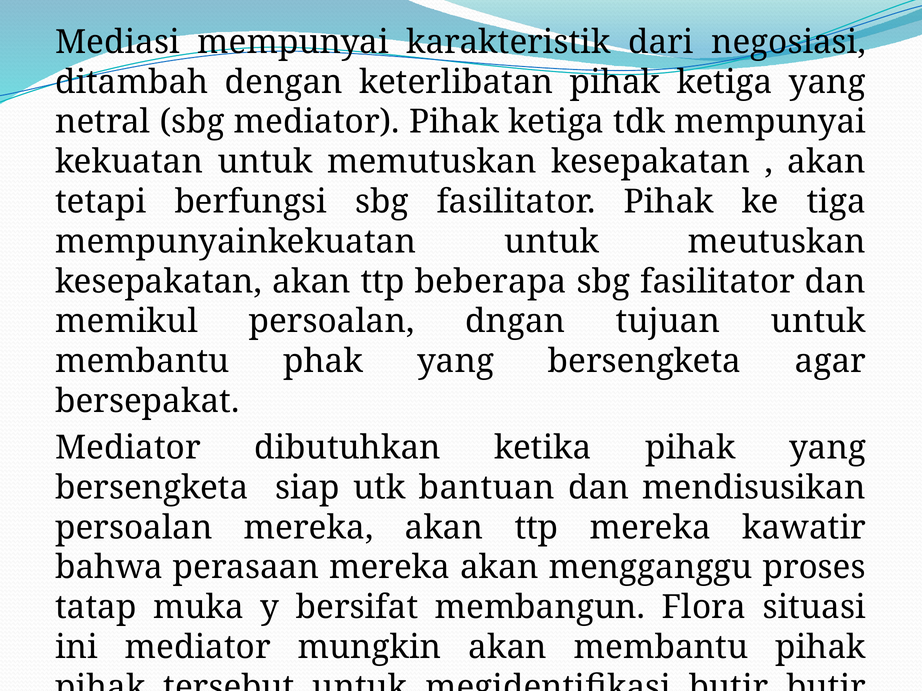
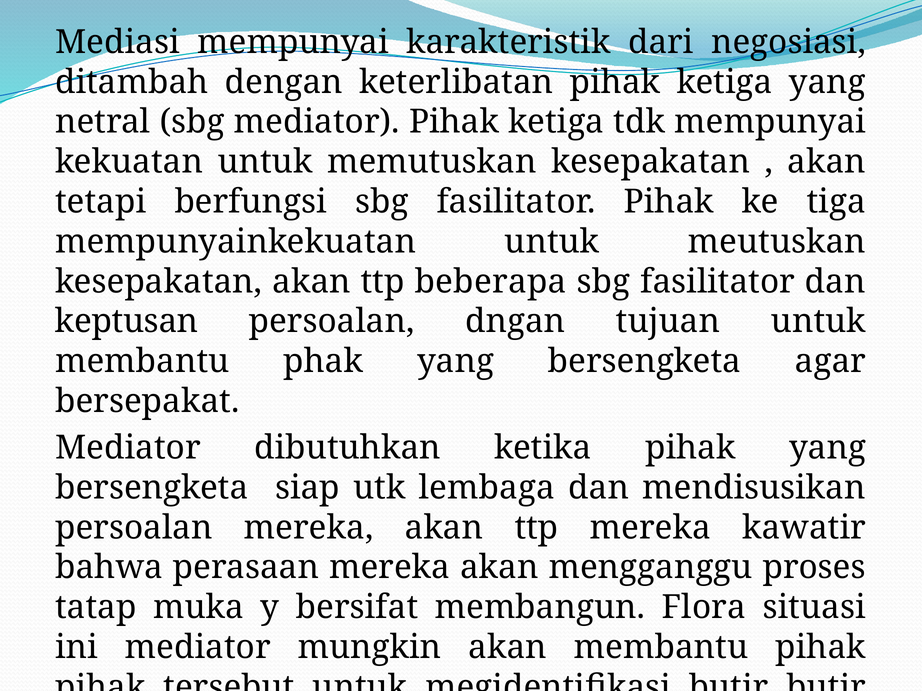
memikul: memikul -> keptusan
bantuan: bantuan -> lembaga
